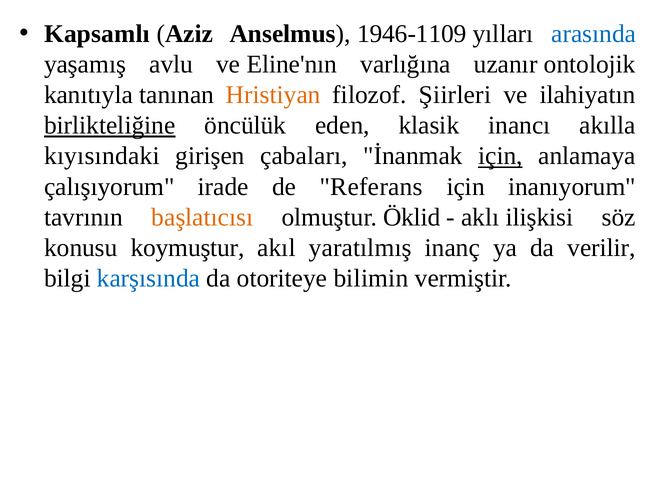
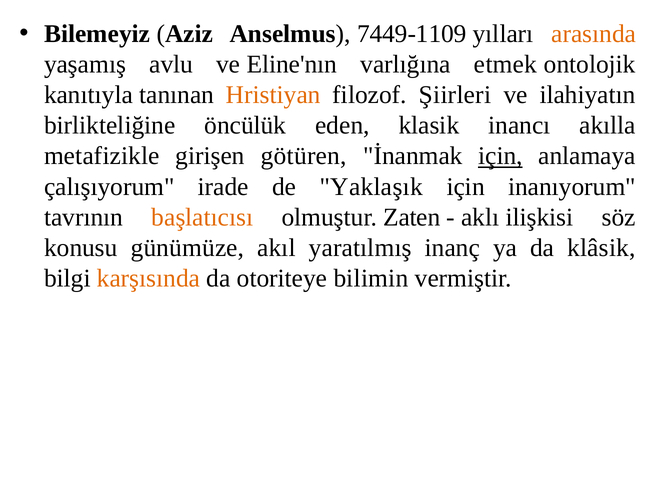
Kapsamlı: Kapsamlı -> Bilemeyiz
1946-1109: 1946-1109 -> 7449-1109
arasında colour: blue -> orange
uzanır: uzanır -> etmek
birlikteliğine underline: present -> none
kıyısındaki: kıyısındaki -> metafizikle
çabaları: çabaları -> götüren
Referans: Referans -> Yaklaşık
Öklid: Öklid -> Zaten
koymuştur: koymuştur -> günümüze
verilir: verilir -> klâsik
karşısında colour: blue -> orange
